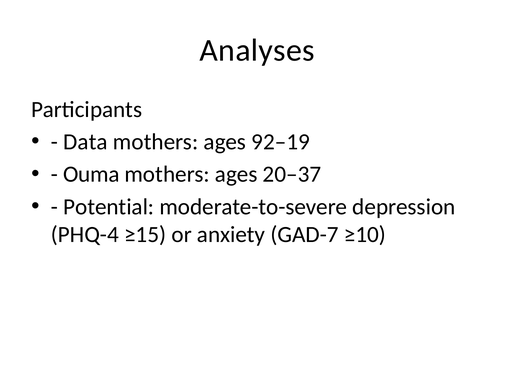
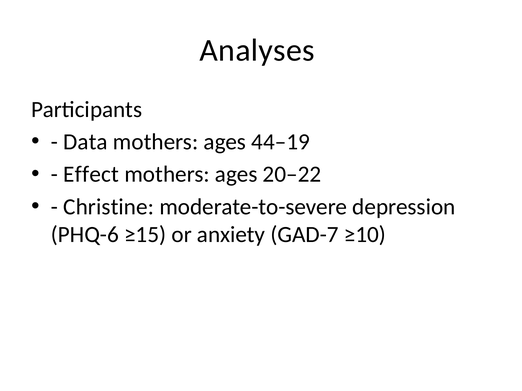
92–19: 92–19 -> 44–19
Ouma: Ouma -> Effect
20–37: 20–37 -> 20–22
Potential: Potential -> Christine
PHQ-4: PHQ-4 -> PHQ-6
